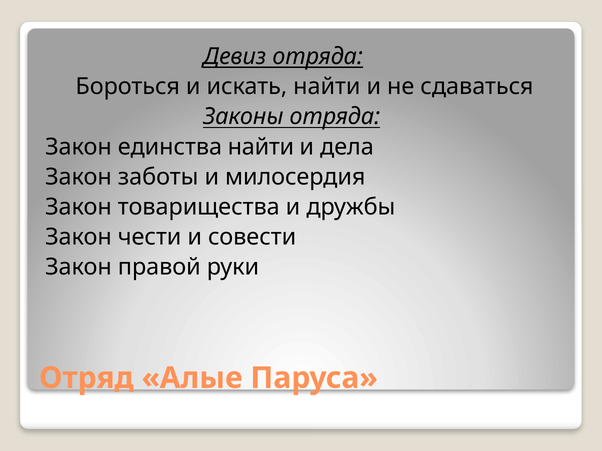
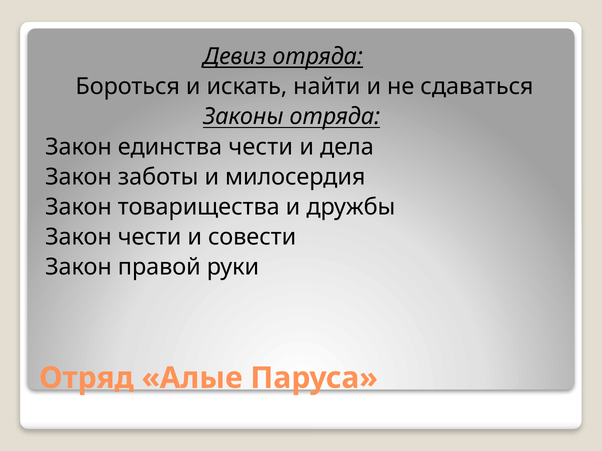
единства найти: найти -> чести
